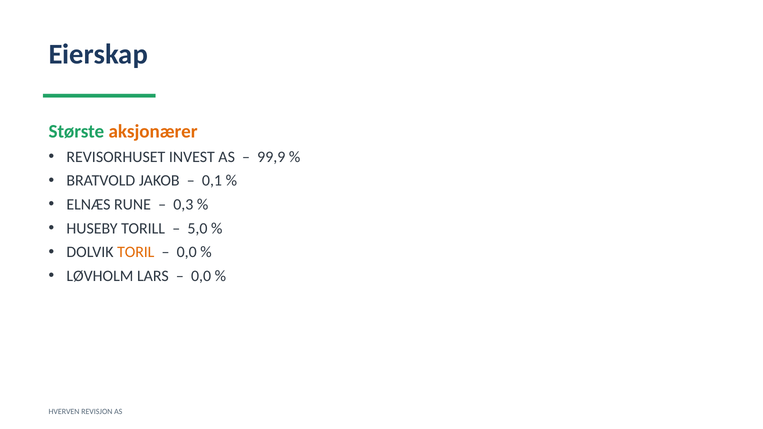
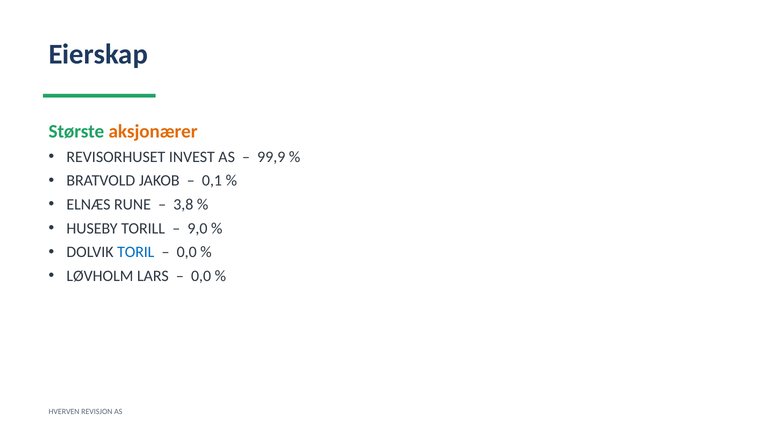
0,3: 0,3 -> 3,8
5,0: 5,0 -> 9,0
TORIL colour: orange -> blue
